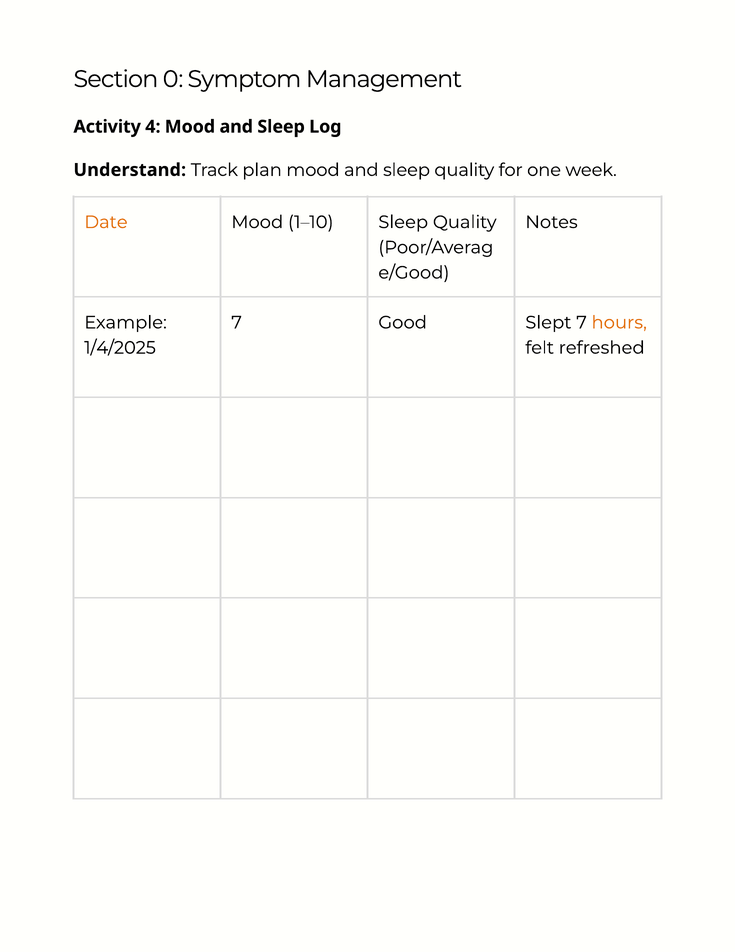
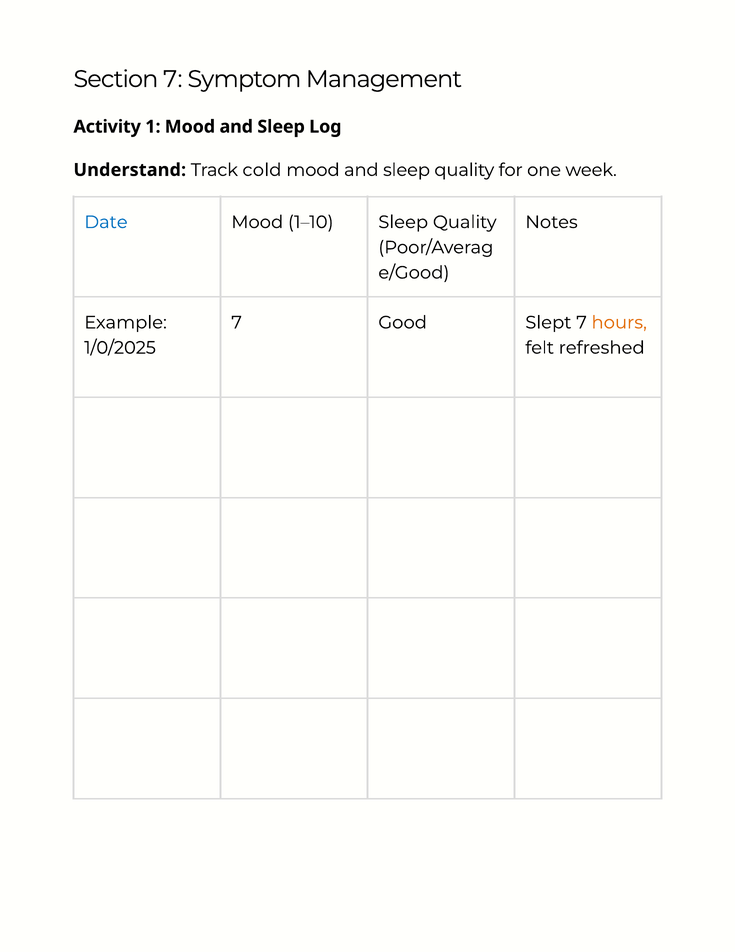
Section 0: 0 -> 7
4: 4 -> 1
plan: plan -> cold
Date colour: orange -> blue
1/4/2025: 1/4/2025 -> 1/0/2025
